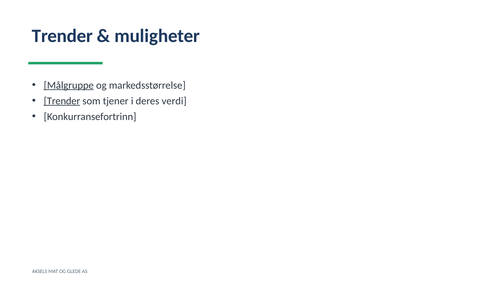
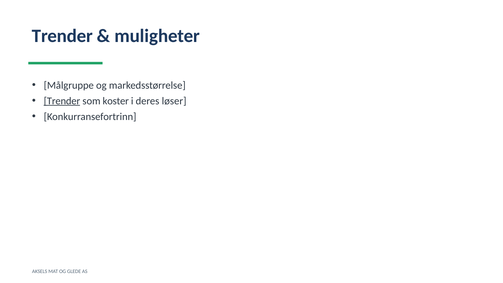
Målgruppe underline: present -> none
tjener: tjener -> koster
verdi: verdi -> løser
